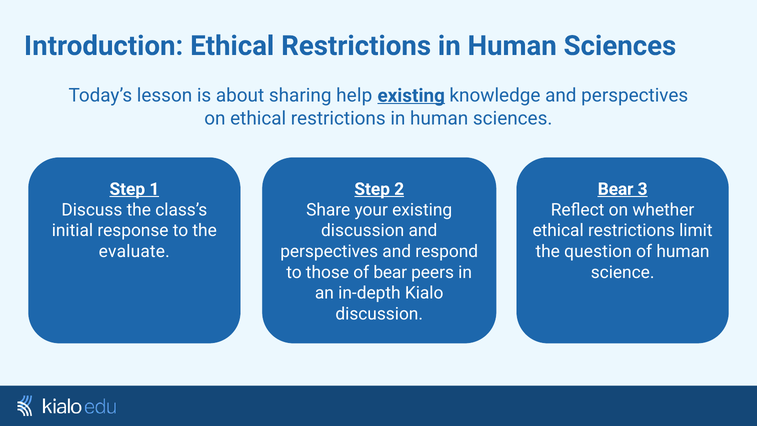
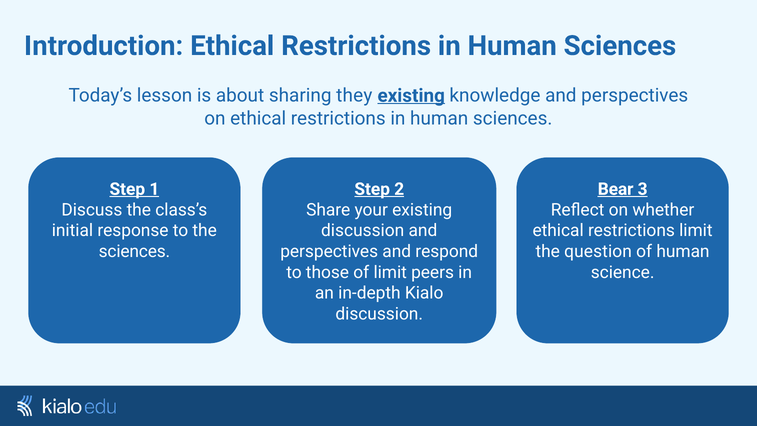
help: help -> they
evaluate at (134, 251): evaluate -> sciences
of bear: bear -> limit
